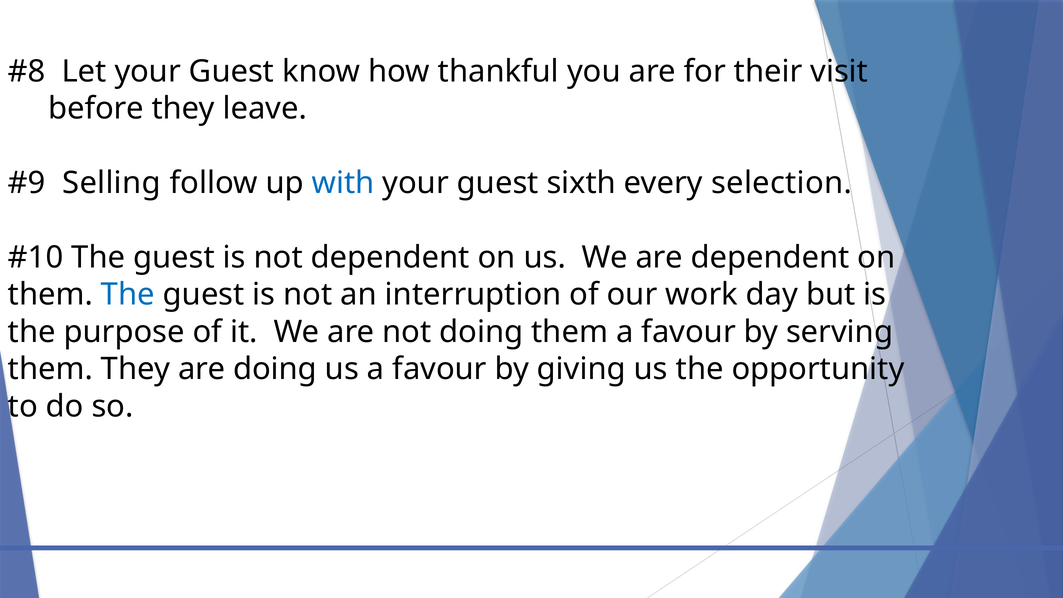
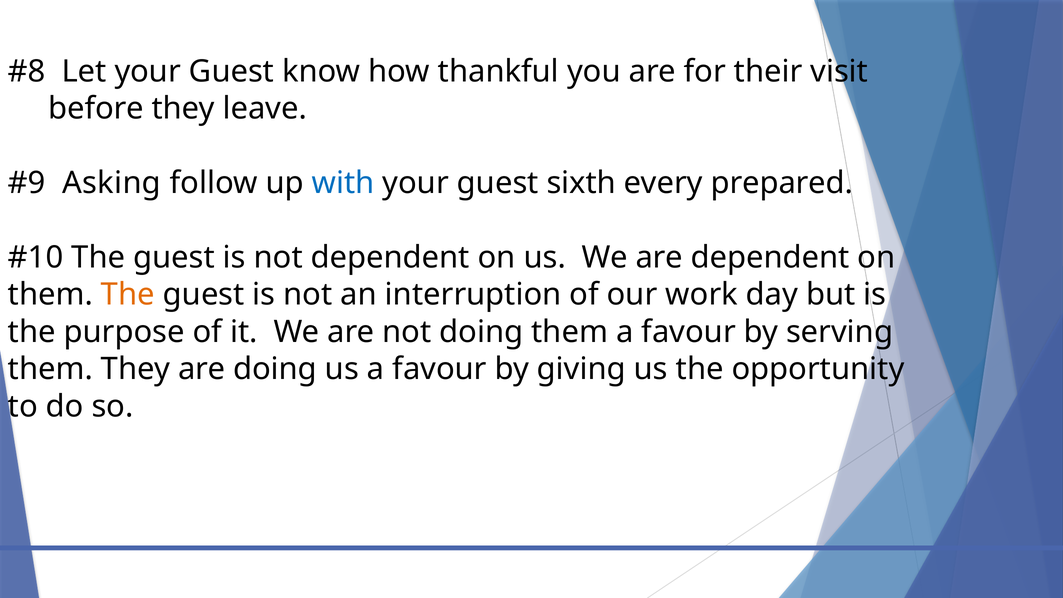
Selling: Selling -> Asking
selection: selection -> prepared
The at (128, 295) colour: blue -> orange
